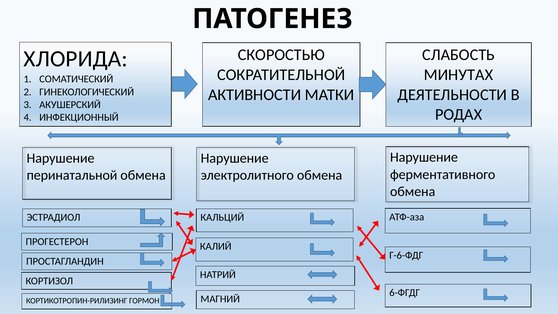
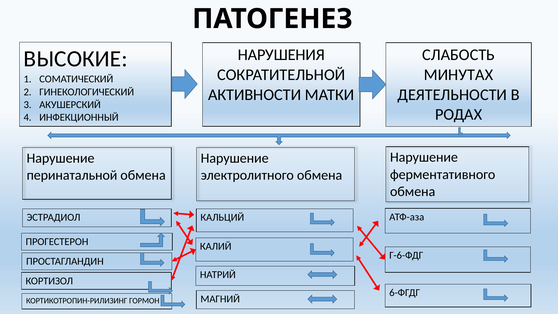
СКОРОСТЬЮ: СКОРОСТЬЮ -> НАРУШЕНИЯ
ХЛОРИДА: ХЛОРИДА -> ВЫСОКИЕ
